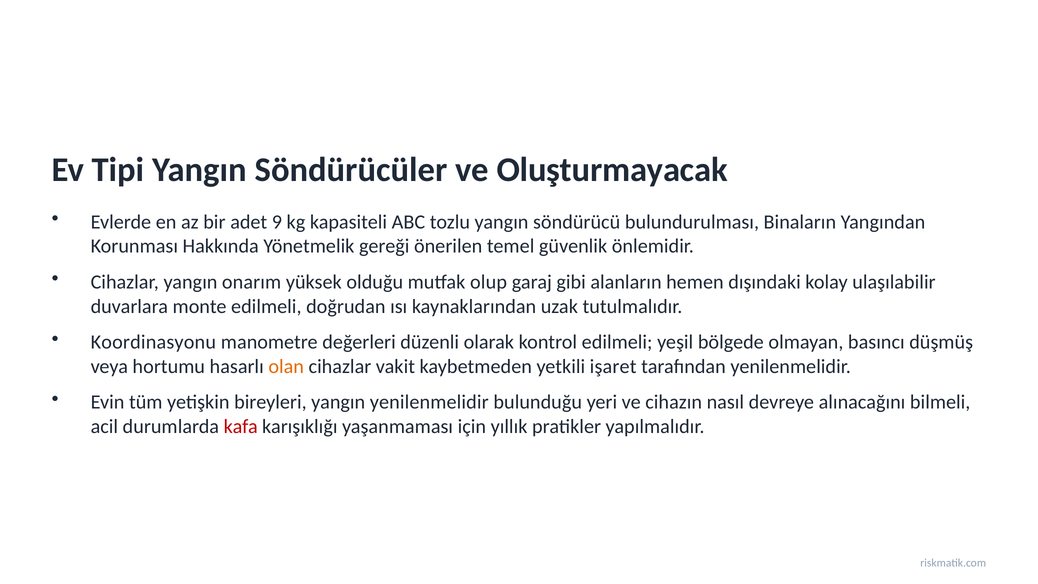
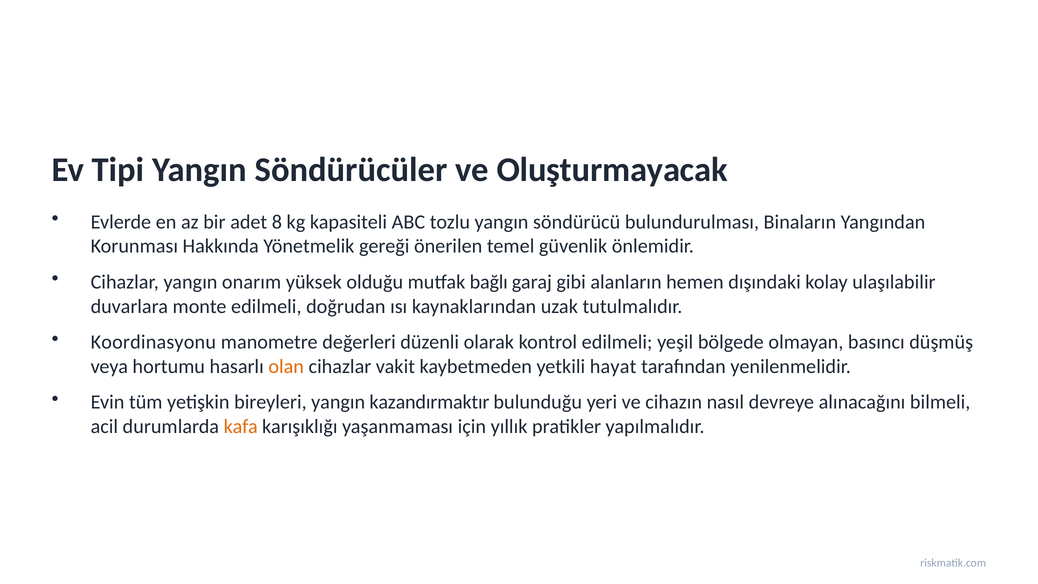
9: 9 -> 8
olup: olup -> bağlı
işaret: işaret -> hayat
yangın yenilenmelidir: yenilenmelidir -> kazandırmaktır
kafa colour: red -> orange
